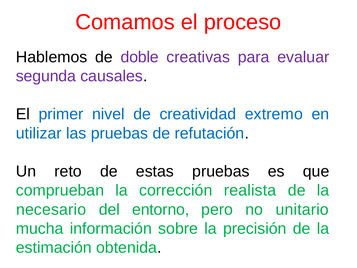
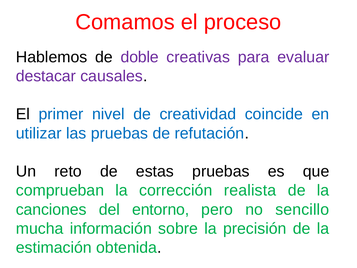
segunda: segunda -> destacar
extremo: extremo -> coincide
necesario: necesario -> canciones
unitario: unitario -> sencillo
